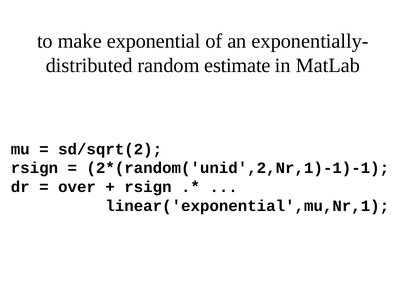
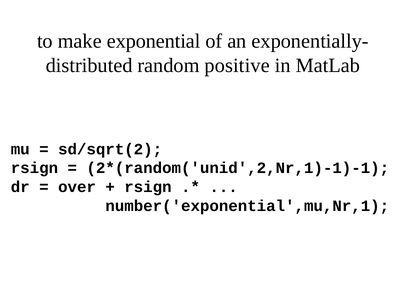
estimate: estimate -> positive
linear('exponential',mu,Nr,1: linear('exponential',mu,Nr,1 -> number('exponential',mu,Nr,1
